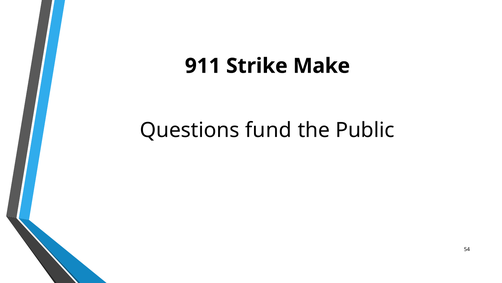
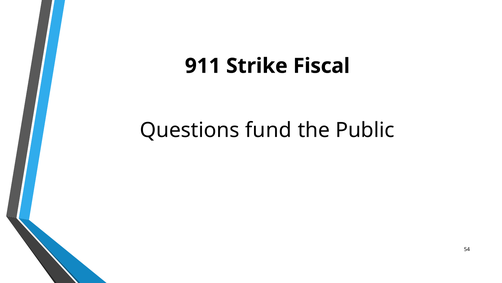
Make: Make -> Fiscal
